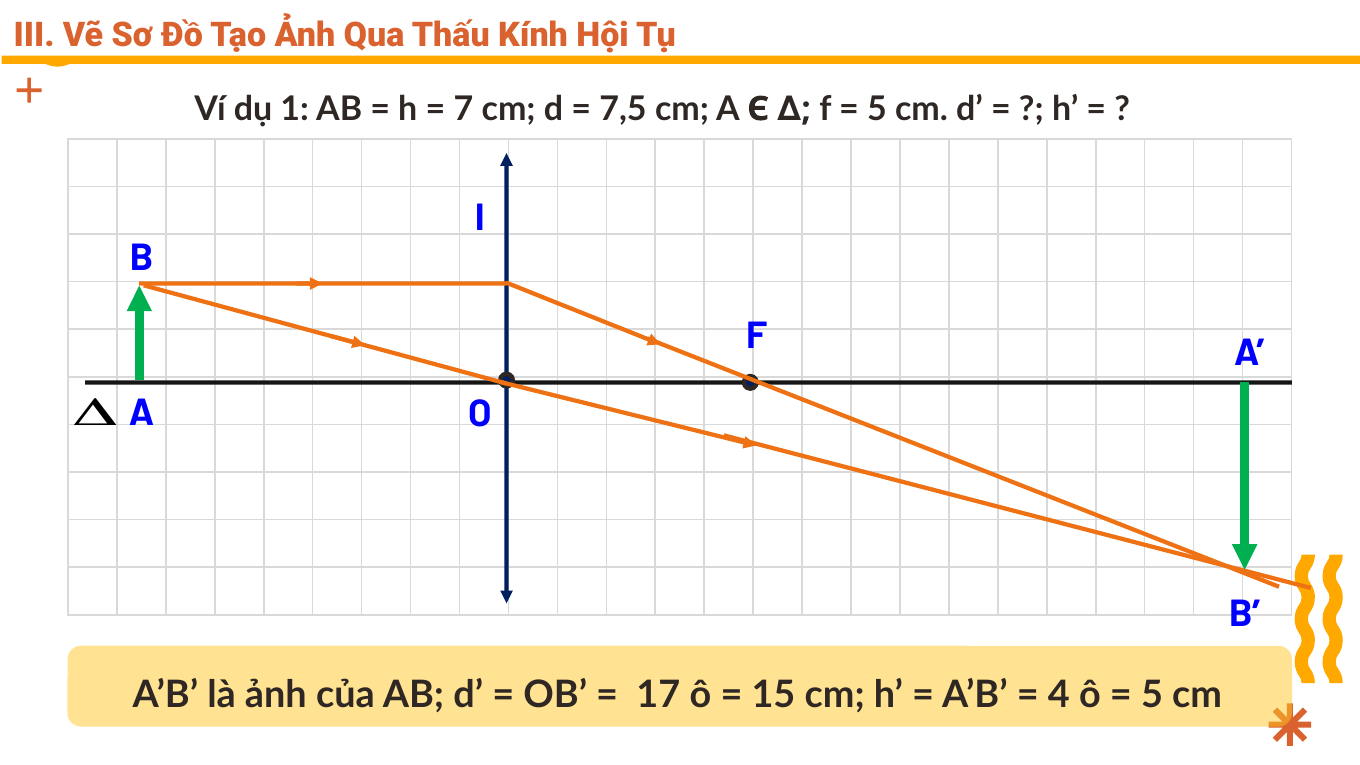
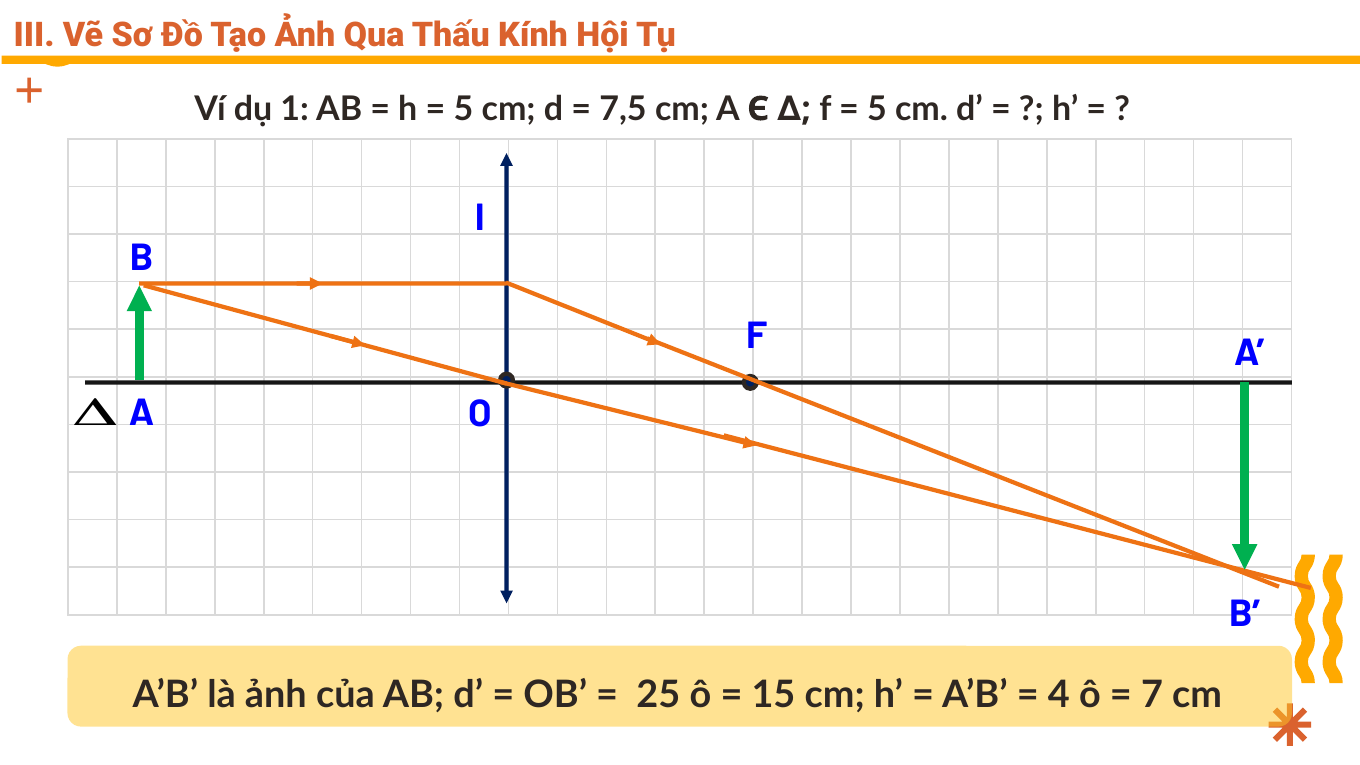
7 at (464, 109): 7 -> 5
17: 17 -> 25
5 at (1152, 695): 5 -> 7
